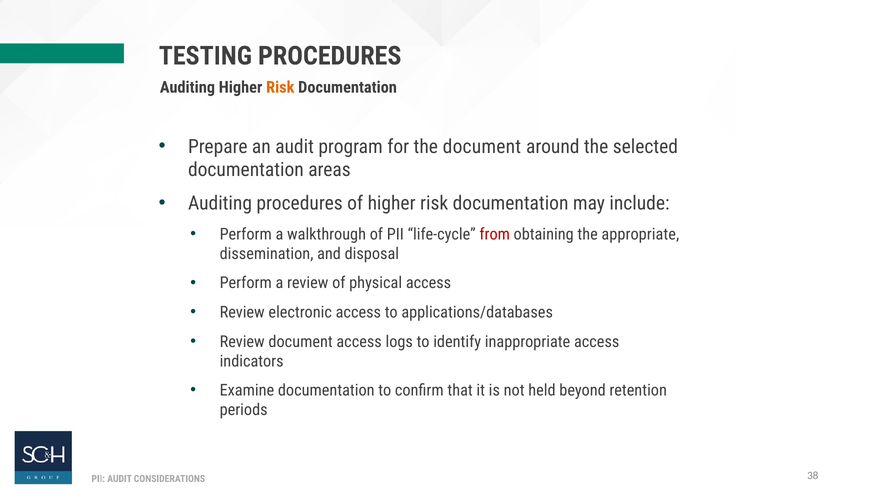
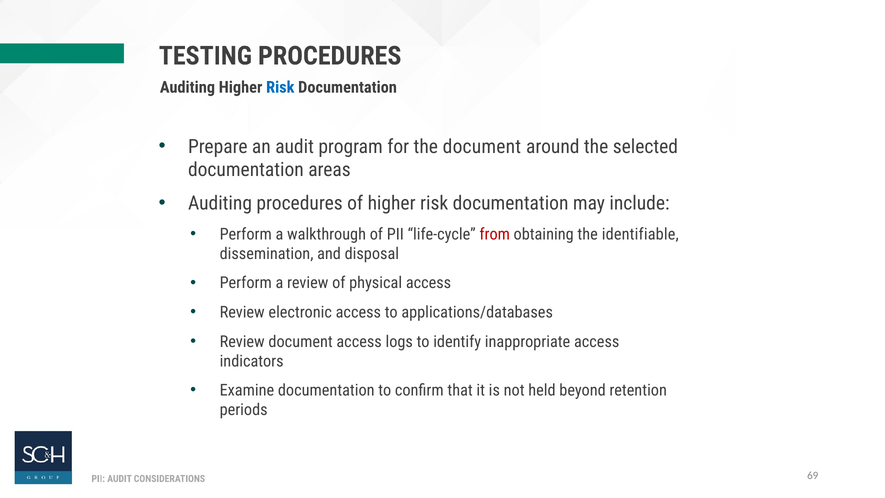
Risk at (280, 87) colour: orange -> blue
appropriate: appropriate -> identifiable
38: 38 -> 69
